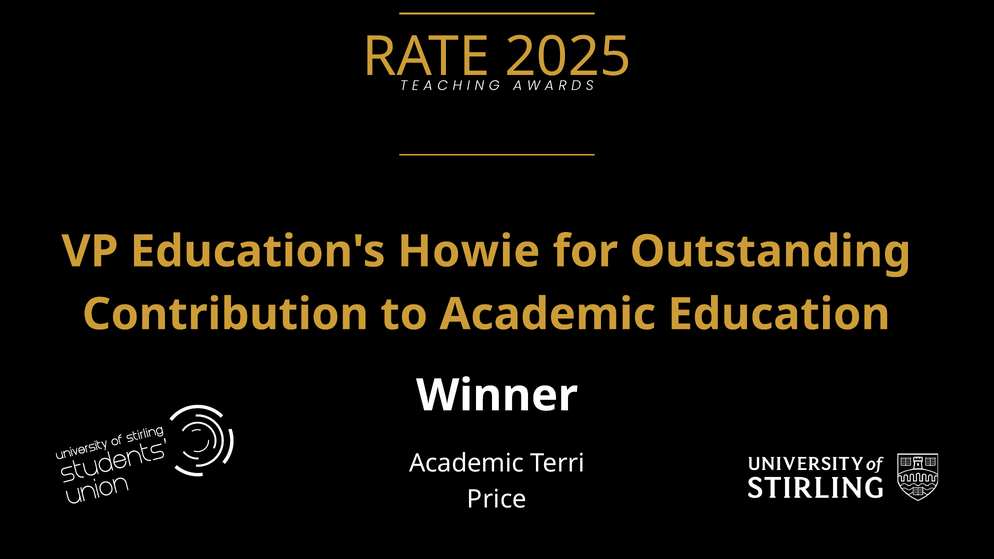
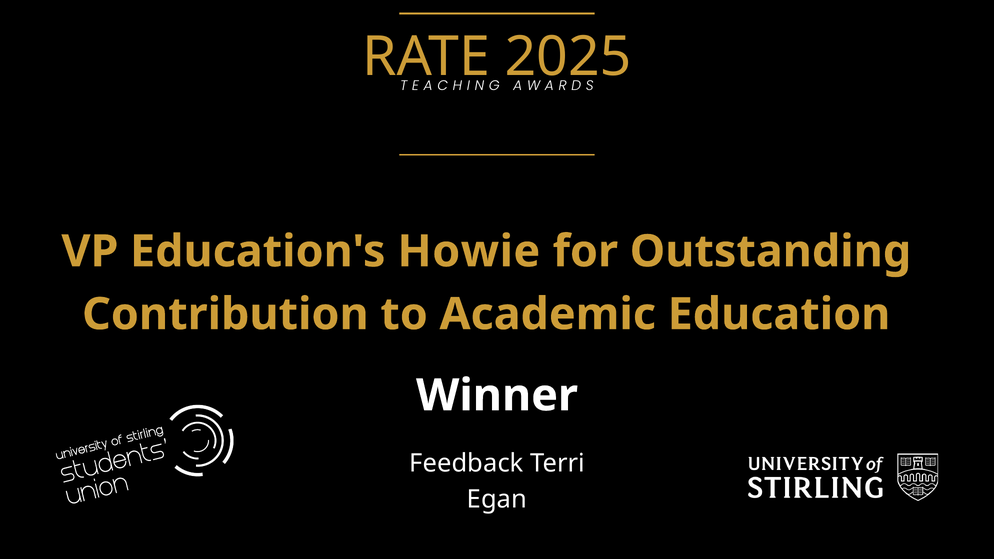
Academic at (467, 464): Academic -> Feedback
Price: Price -> Egan
